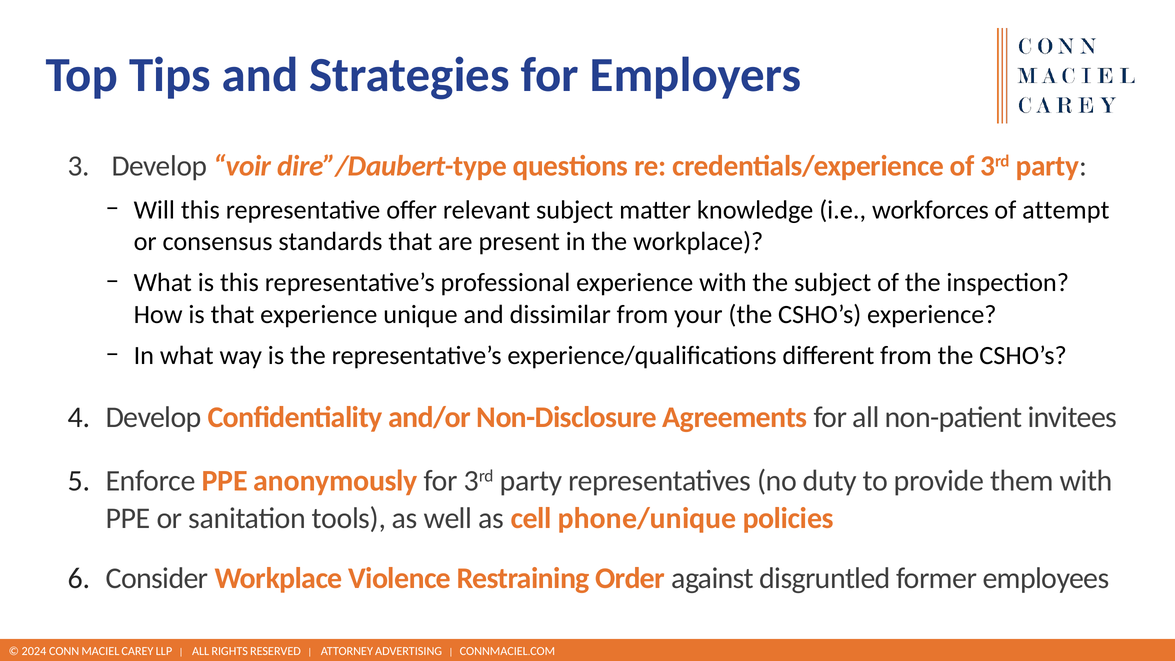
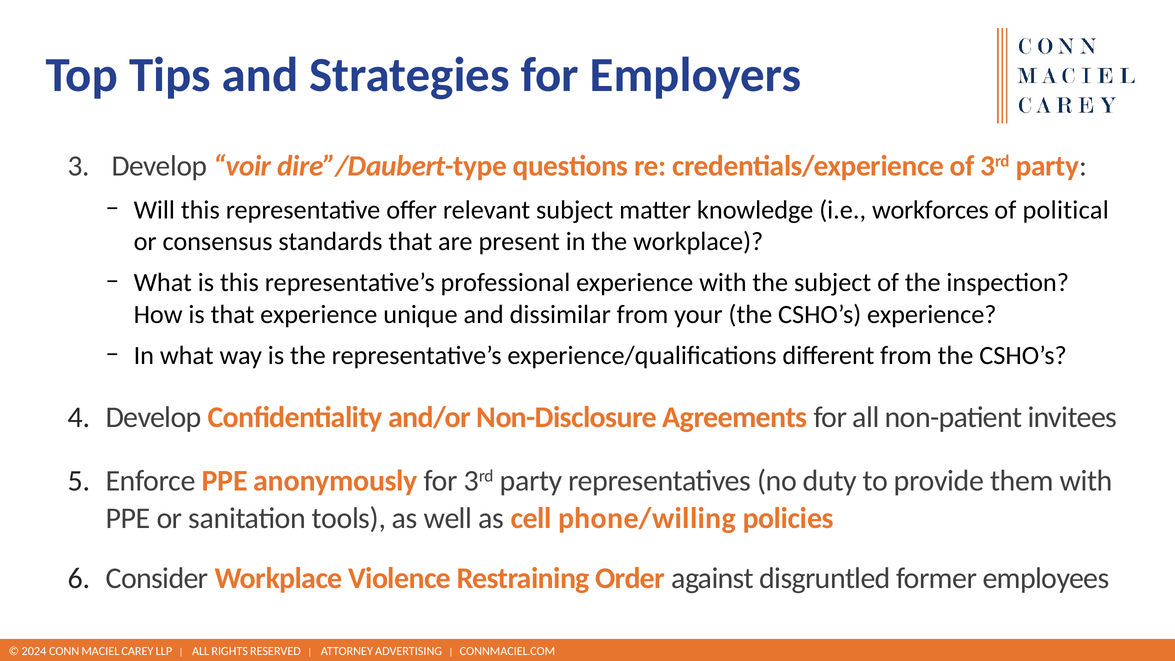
attempt: attempt -> political
phone/unique: phone/unique -> phone/willing
